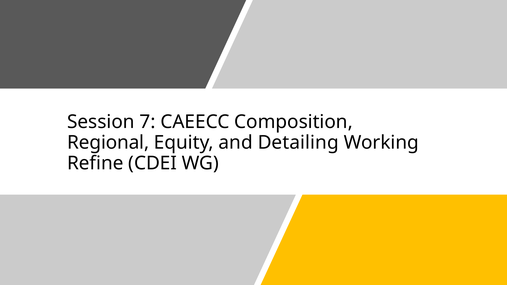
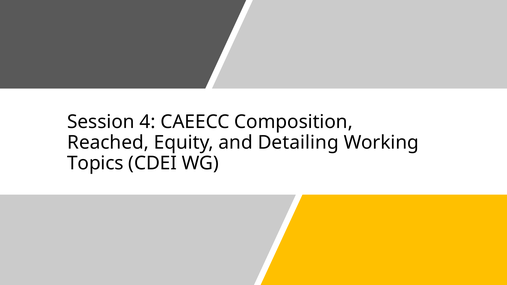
7: 7 -> 4
Regional: Regional -> Reached
Refine: Refine -> Topics
